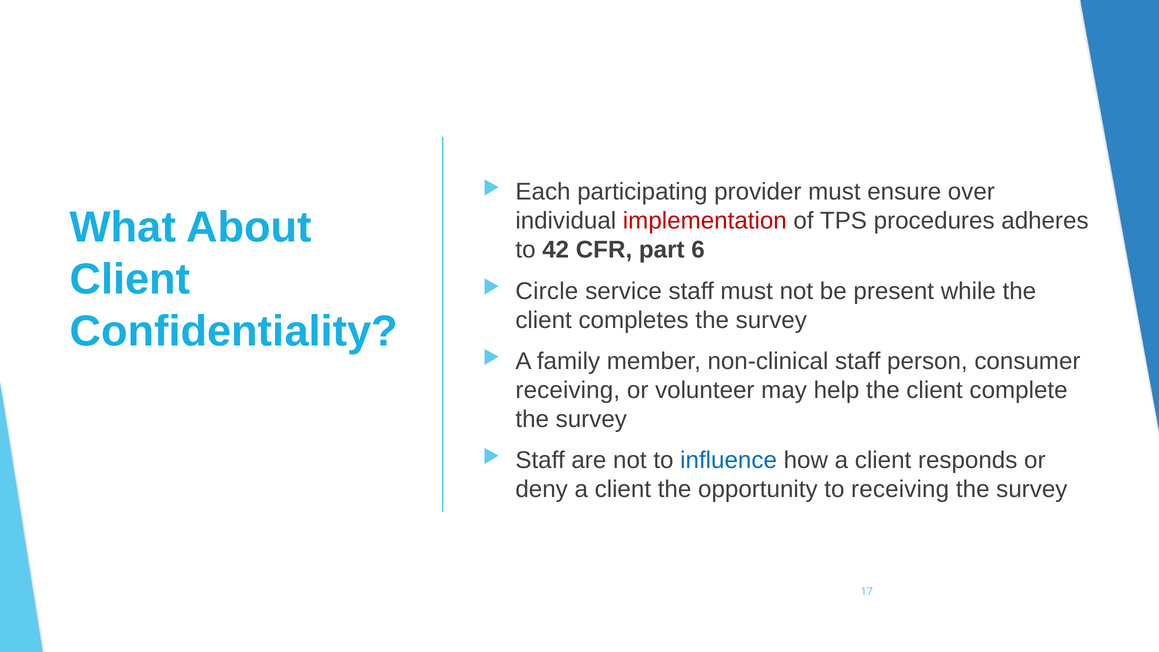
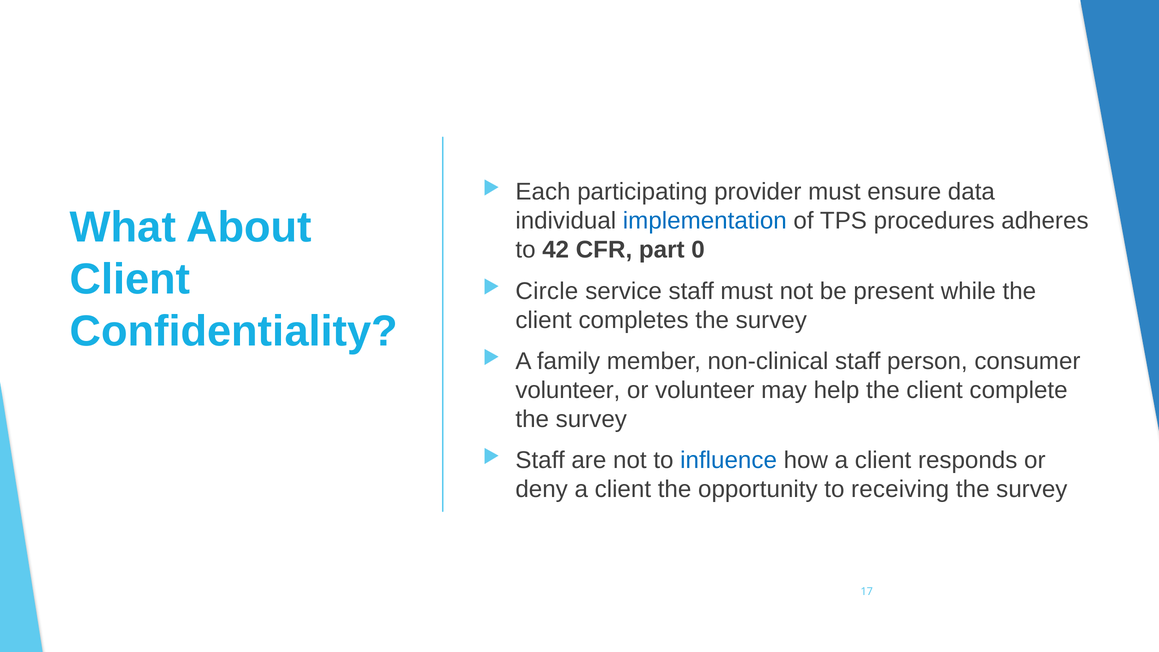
over: over -> data
implementation colour: red -> blue
6: 6 -> 0
receiving at (568, 390): receiving -> volunteer
